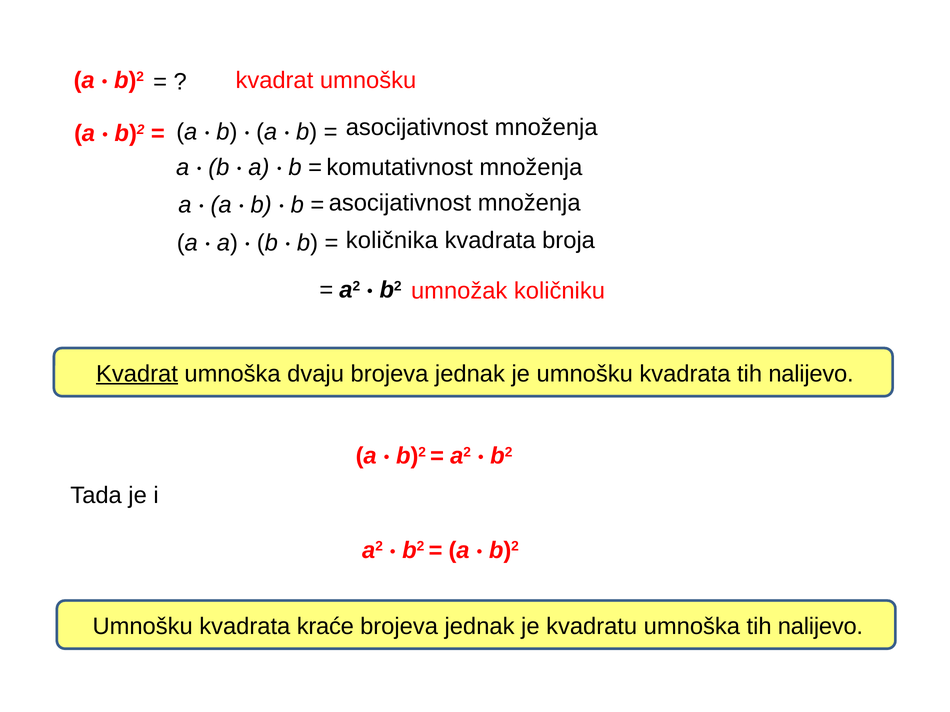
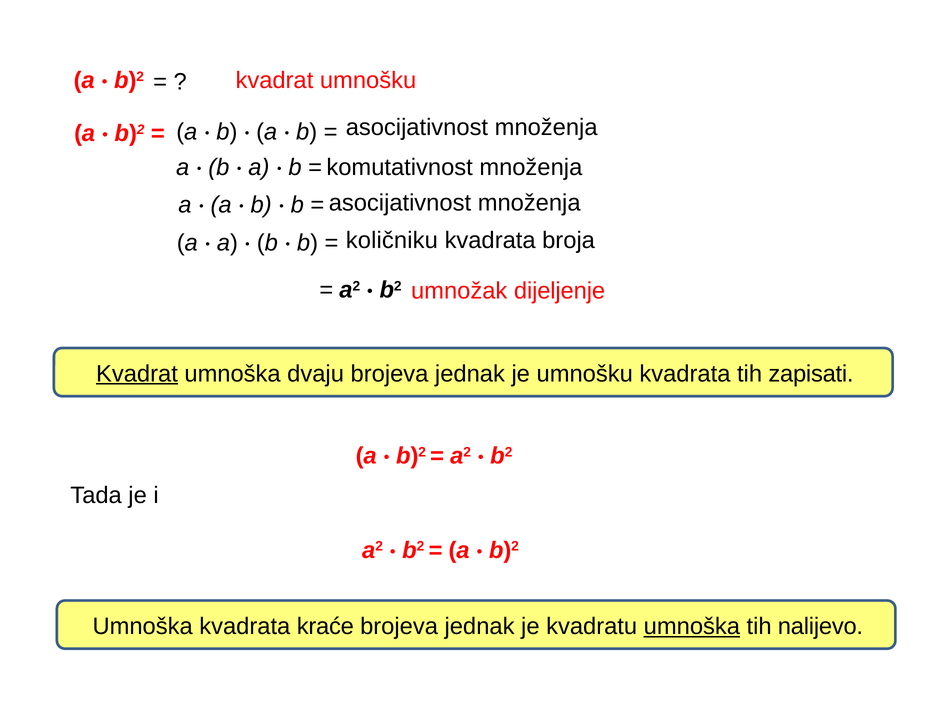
količnika: količnika -> količniku
količniku: količniku -> dijeljenje
kvadrata tih nalijevo: nalijevo -> zapisati
Umnošku at (143, 627): Umnošku -> Umnoška
umnoška at (692, 627) underline: none -> present
